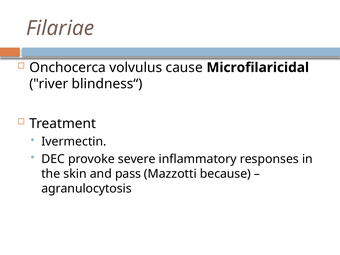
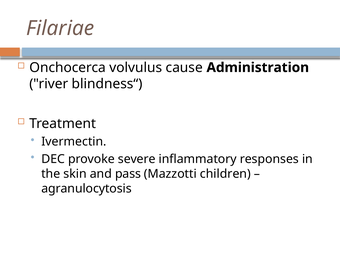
Microfilaricidal: Microfilaricidal -> Administration
because: because -> children
